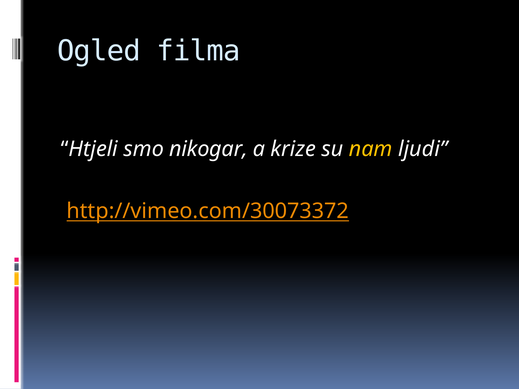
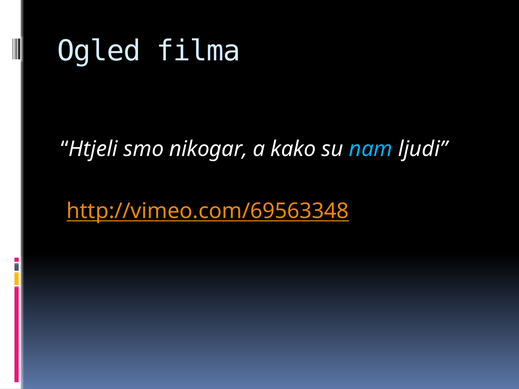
krize: krize -> kako
nam colour: yellow -> light blue
http://vimeo.com/30073372: http://vimeo.com/30073372 -> http://vimeo.com/69563348
